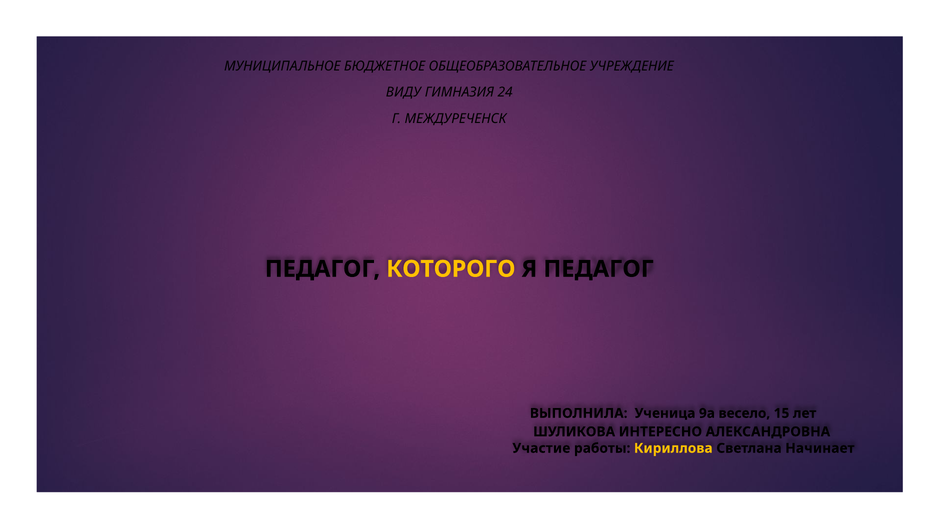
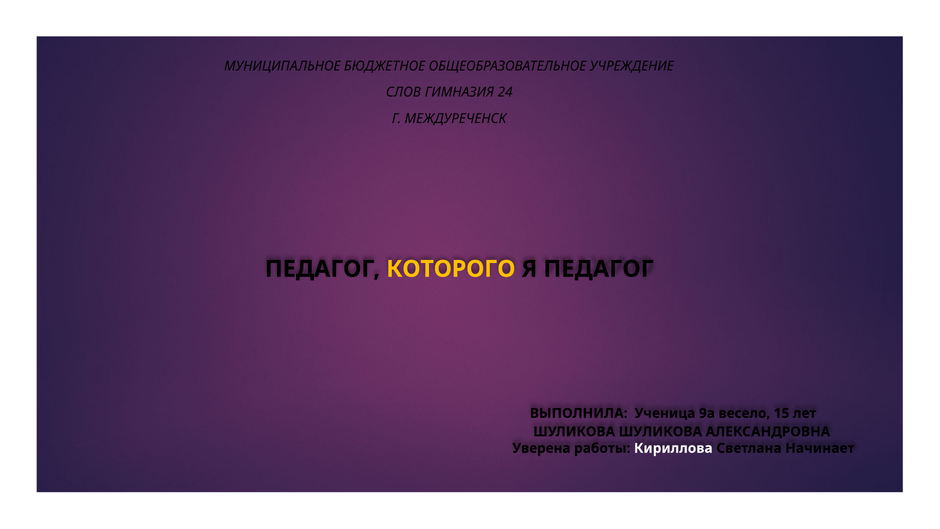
ВИДУ: ВИДУ -> СЛОВ
ШУЛИКОВА ИНТЕРЕСНО: ИНТЕРЕСНО -> ШУЛИКОВА
Участие: Участие -> Уверена
Кириллова colour: yellow -> white
